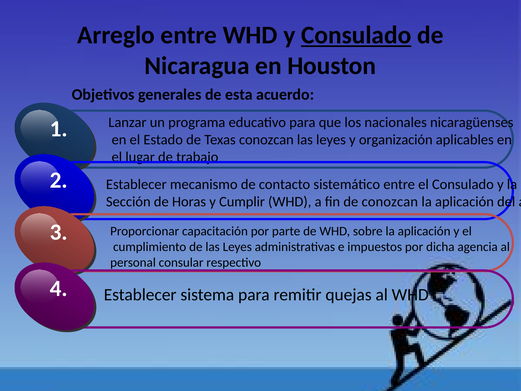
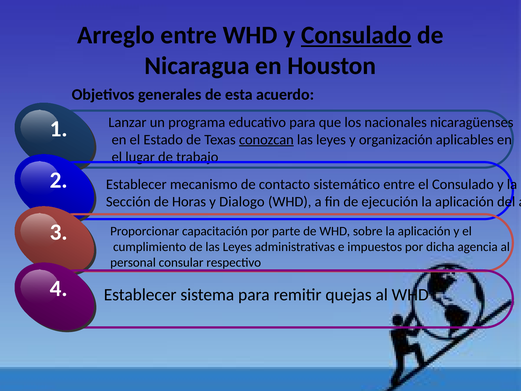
conozcan at (266, 140) underline: none -> present
Cumplir: Cumplir -> Dialogo
de conozcan: conozcan -> ejecución
